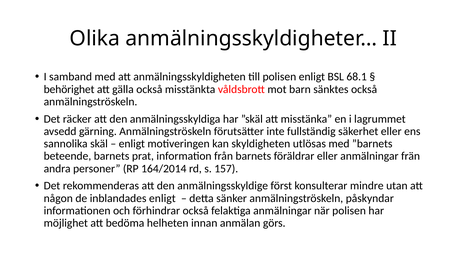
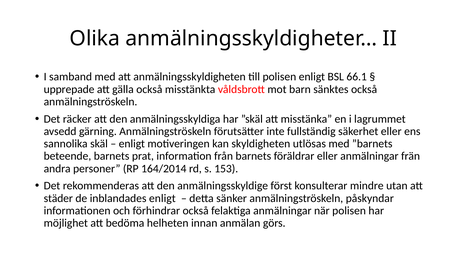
68.1: 68.1 -> 66.1
behörighet: behörighet -> upprepade
157: 157 -> 153
någon: någon -> städer
